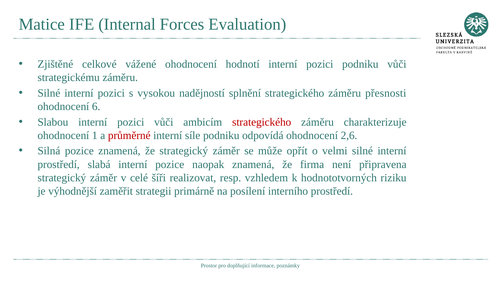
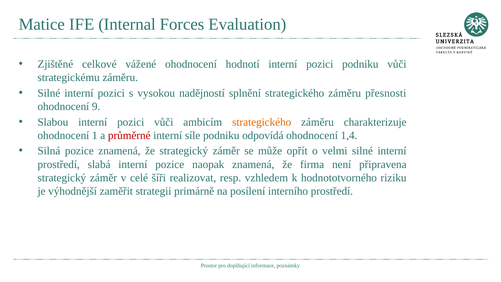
6: 6 -> 9
strategického at (262, 122) colour: red -> orange
2,6: 2,6 -> 1,4
hodnototvorných: hodnototvorných -> hodnototvorného
